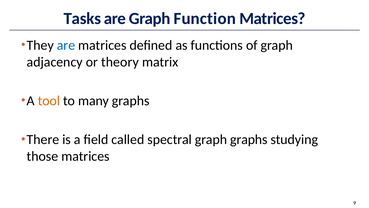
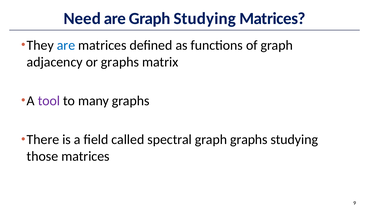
Tasks: Tasks -> Need
Graph Function: Function -> Studying
or theory: theory -> graphs
tool colour: orange -> purple
